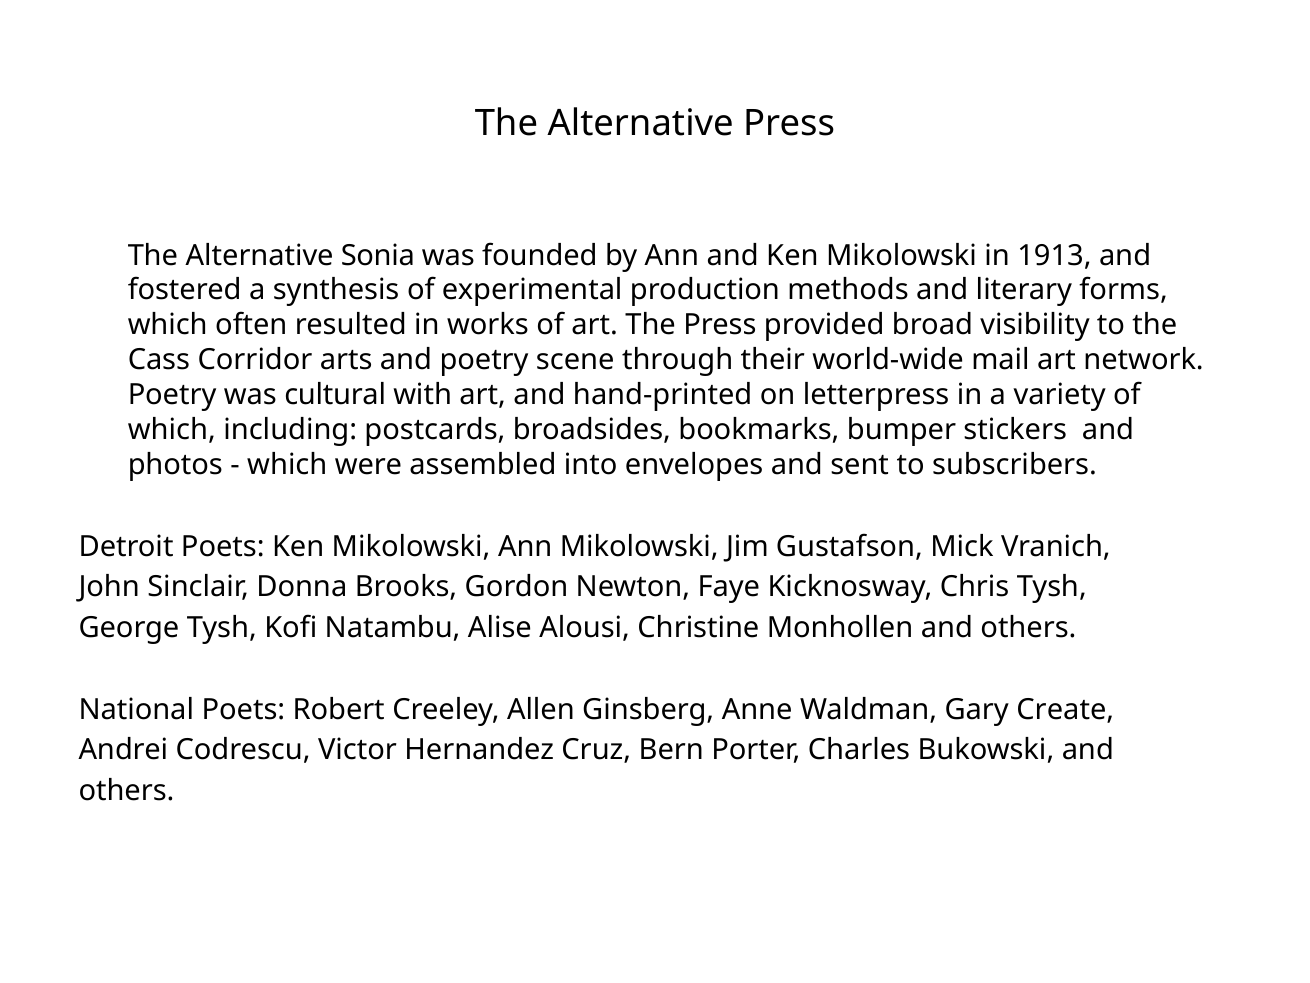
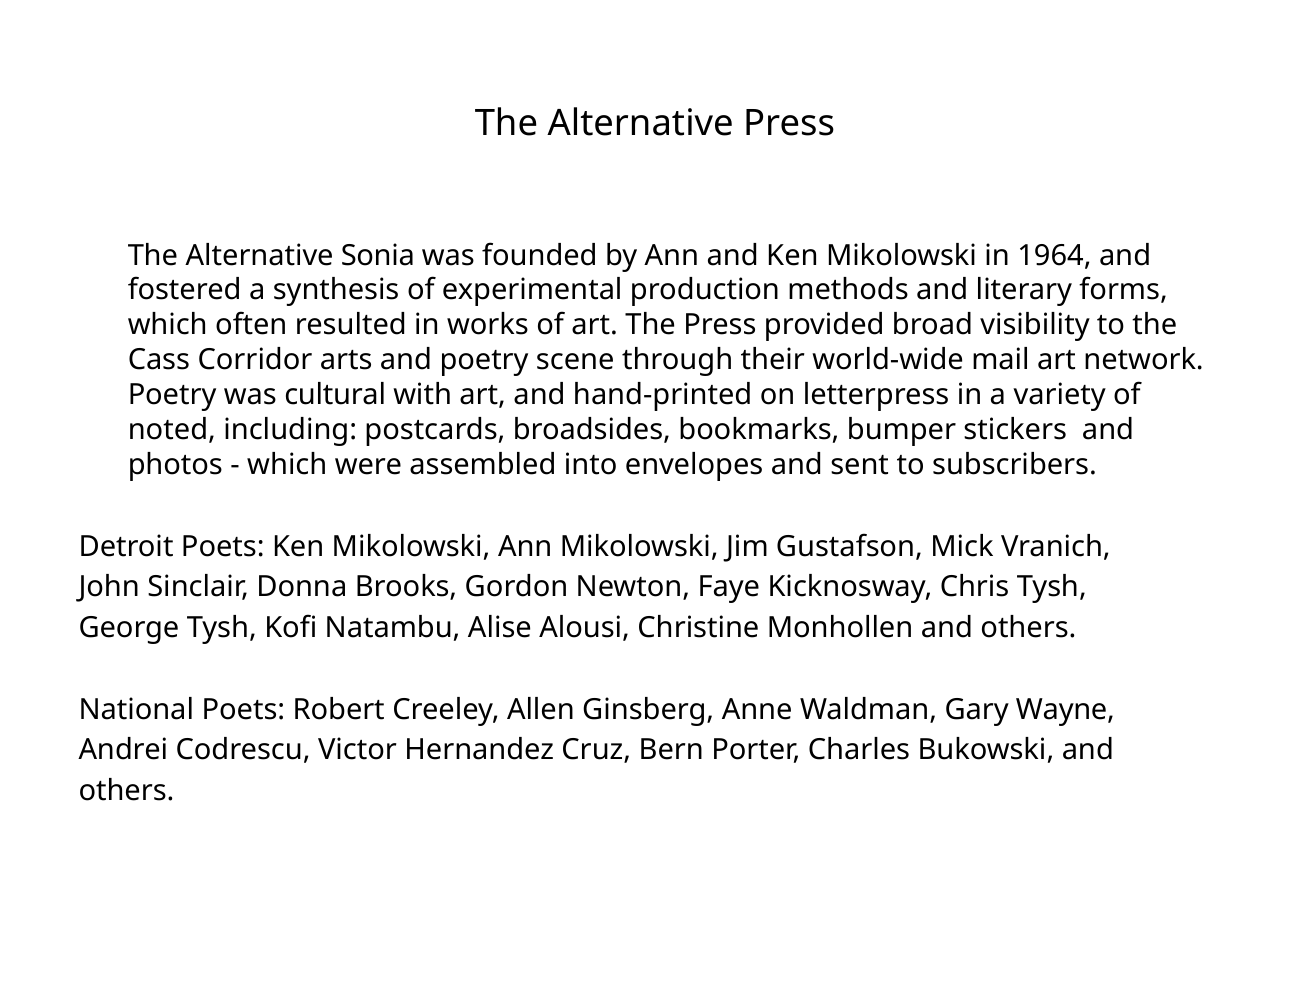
1913: 1913 -> 1964
which at (172, 430): which -> noted
Create: Create -> Wayne
